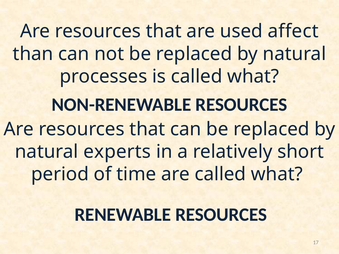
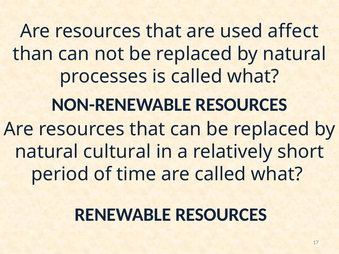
experts: experts -> cultural
